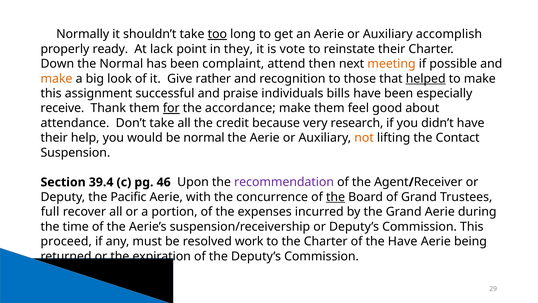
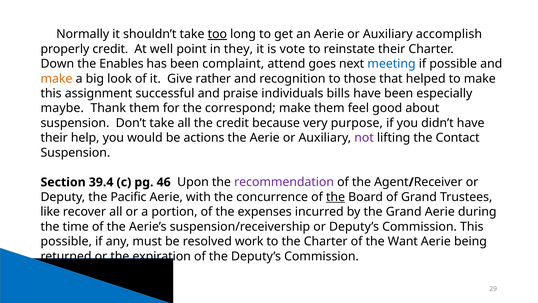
properly ready: ready -> credit
lack: lack -> well
the Normal: Normal -> Enables
then: then -> goes
meeting colour: orange -> blue
helped underline: present -> none
receive: receive -> maybe
for underline: present -> none
accordance: accordance -> correspond
attendance at (75, 123): attendance -> suspension
research: research -> purpose
be normal: normal -> actions
not colour: orange -> purple
full: full -> like
proceed at (66, 241): proceed -> possible
the Have: Have -> Want
